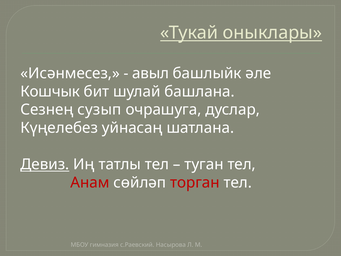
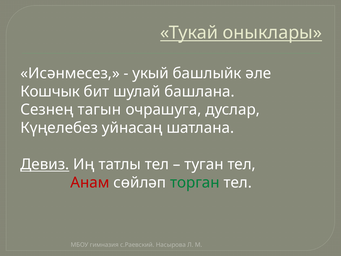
авыл: авыл -> укый
сузып: сузып -> тагын
торган colour: red -> green
